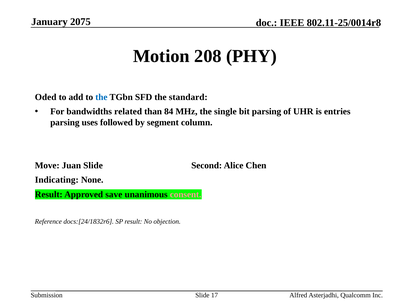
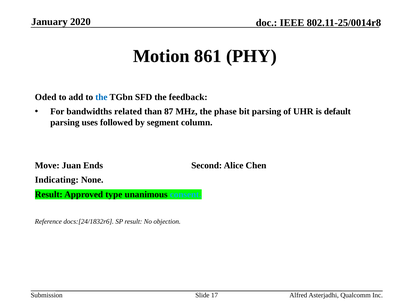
2075: 2075 -> 2020
208: 208 -> 861
standard: standard -> feedback
84: 84 -> 87
single: single -> phase
entries: entries -> default
Juan Slide: Slide -> Ends
save: save -> type
consent colour: pink -> light blue
